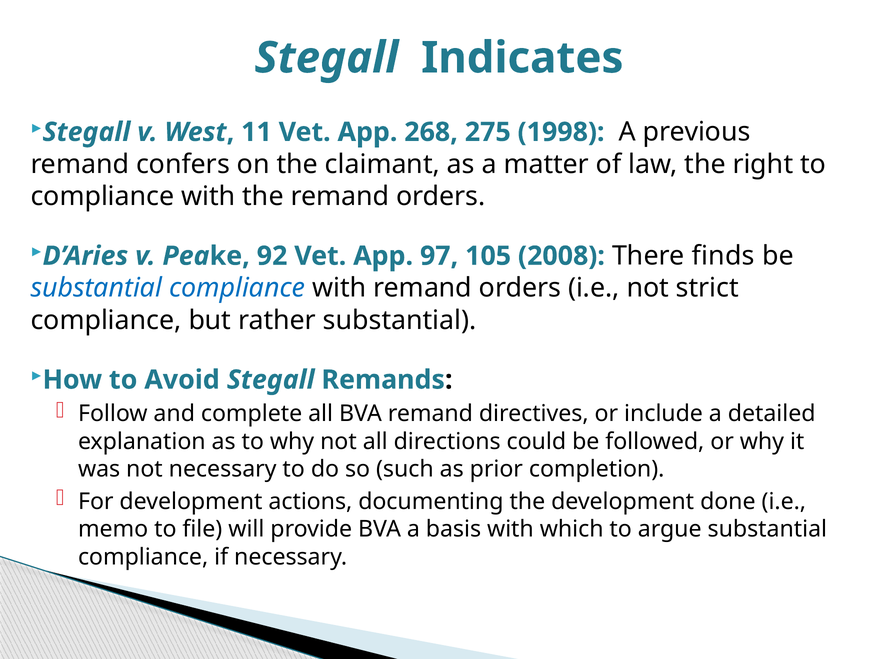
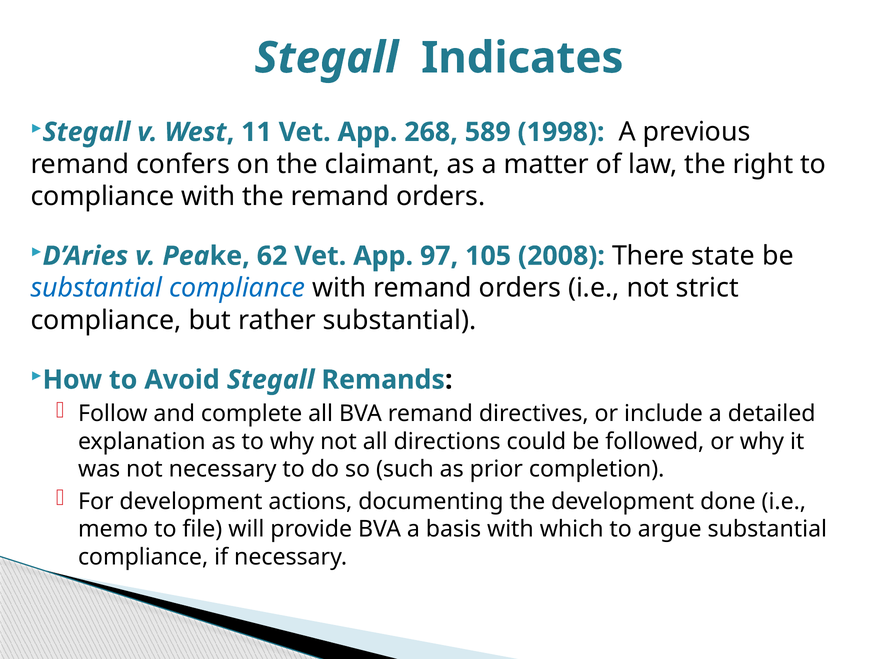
275: 275 -> 589
92: 92 -> 62
finds: finds -> state
